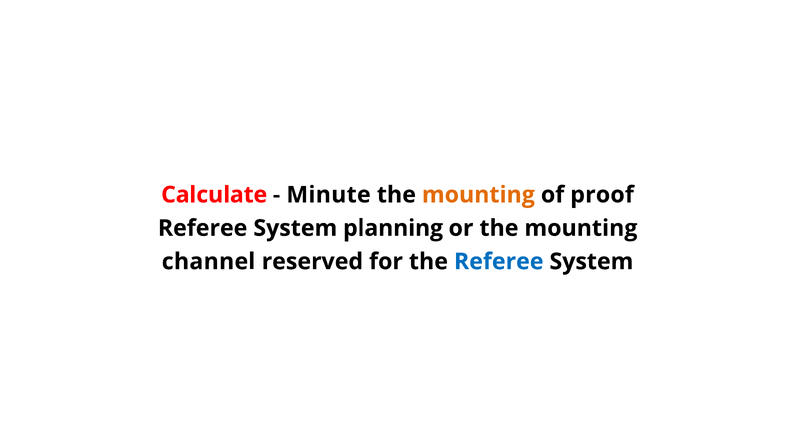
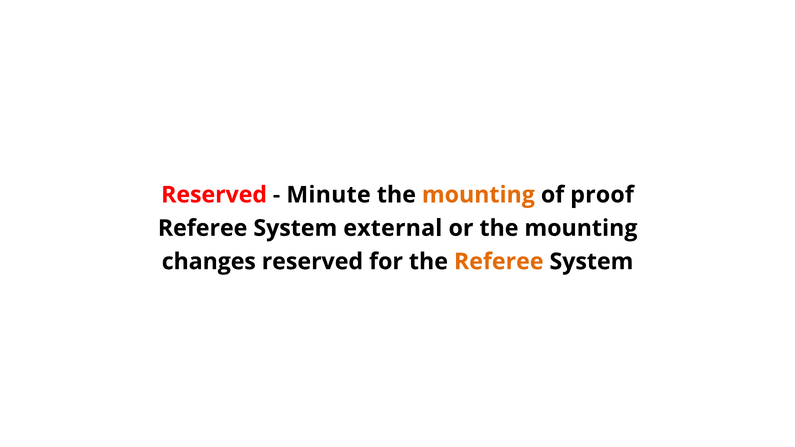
Calculate at (214, 195): Calculate -> Reserved
planning: planning -> external
channel: channel -> changes
Referee at (499, 262) colour: blue -> orange
